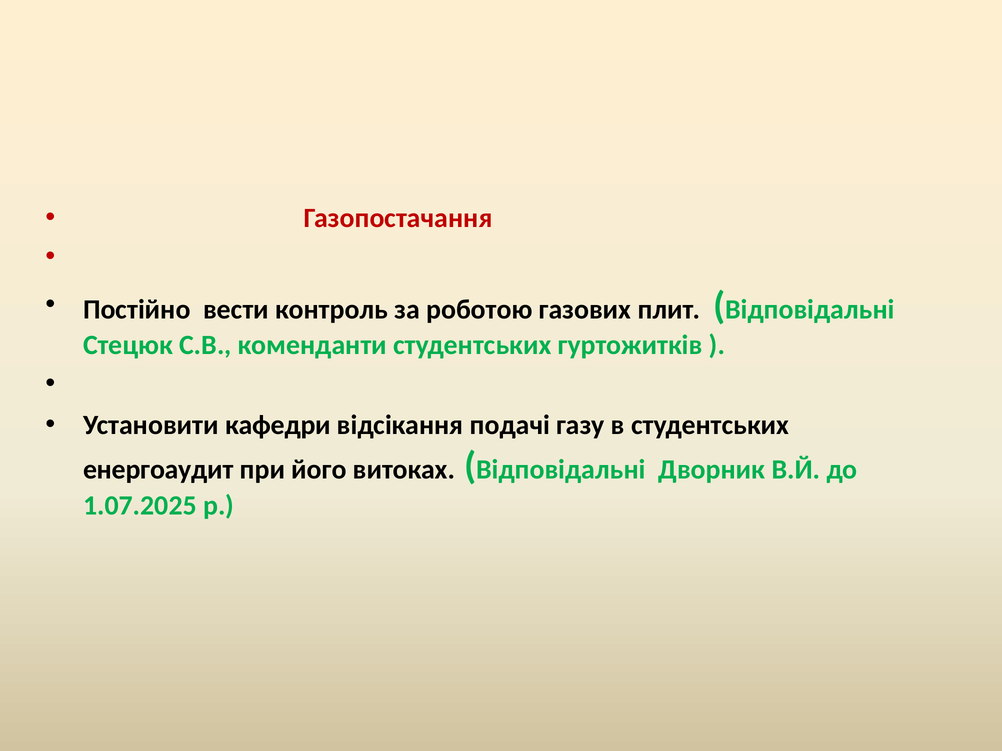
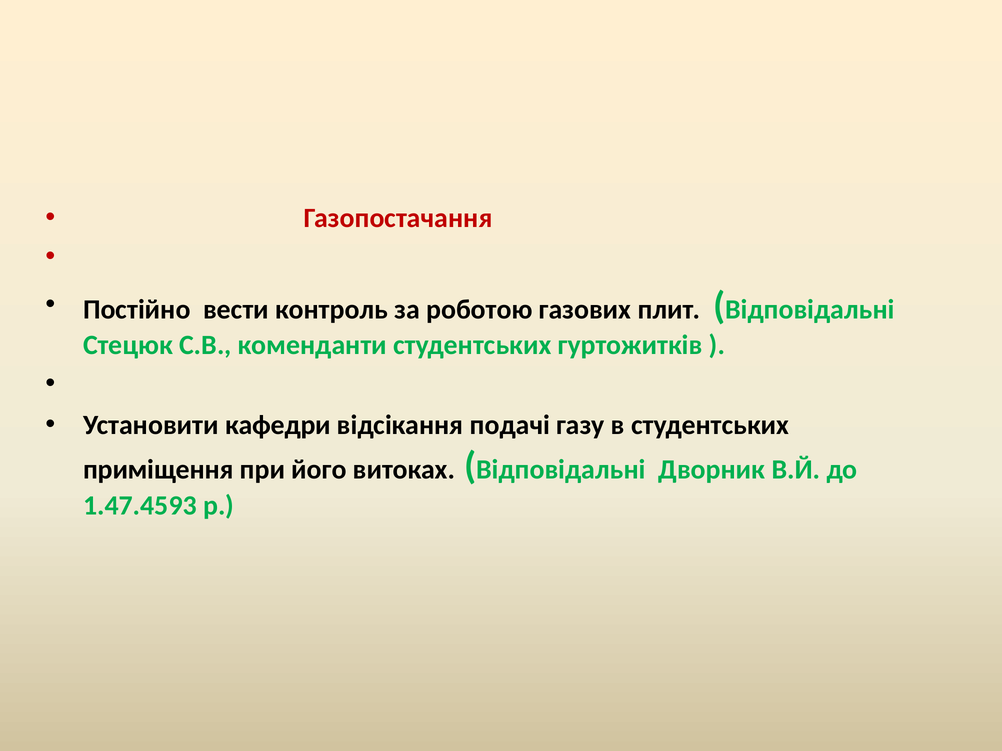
енергоаудит: енергоаудит -> приміщення
1.07.2025: 1.07.2025 -> 1.47.4593
